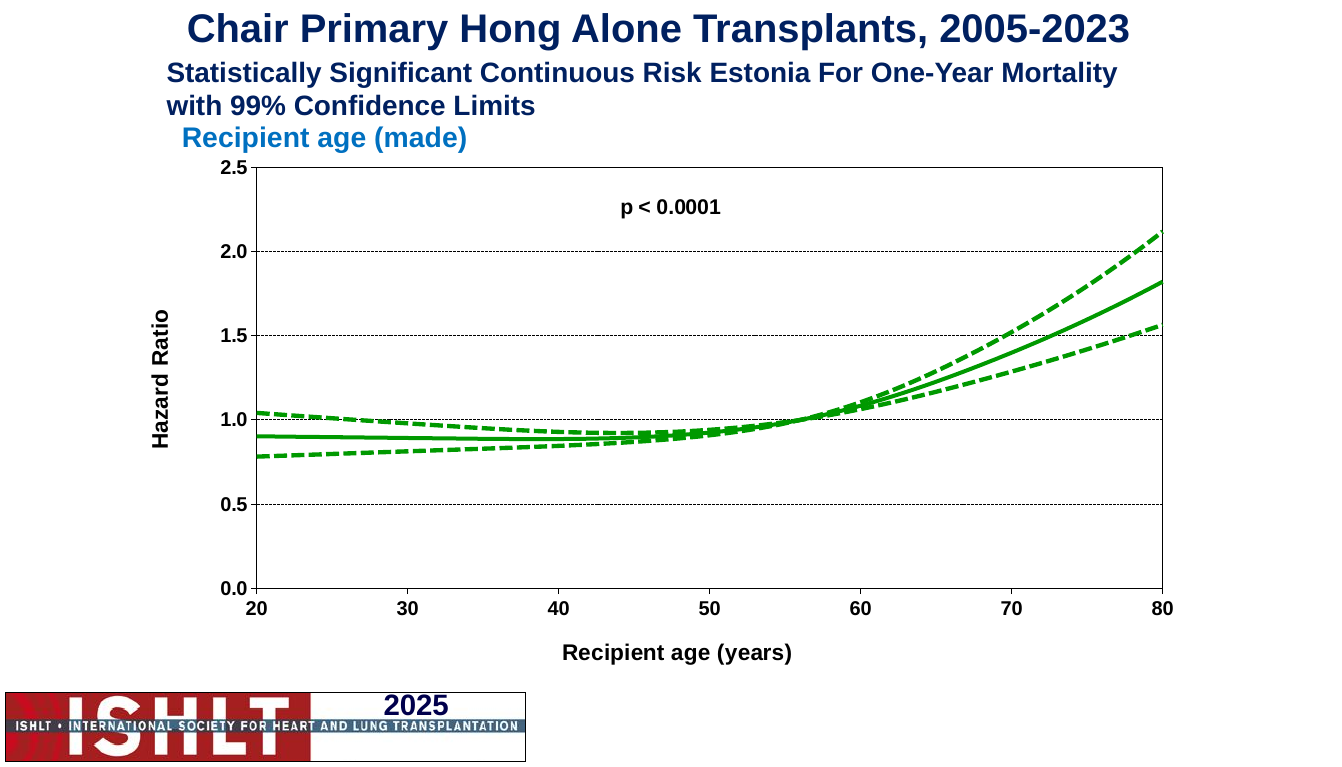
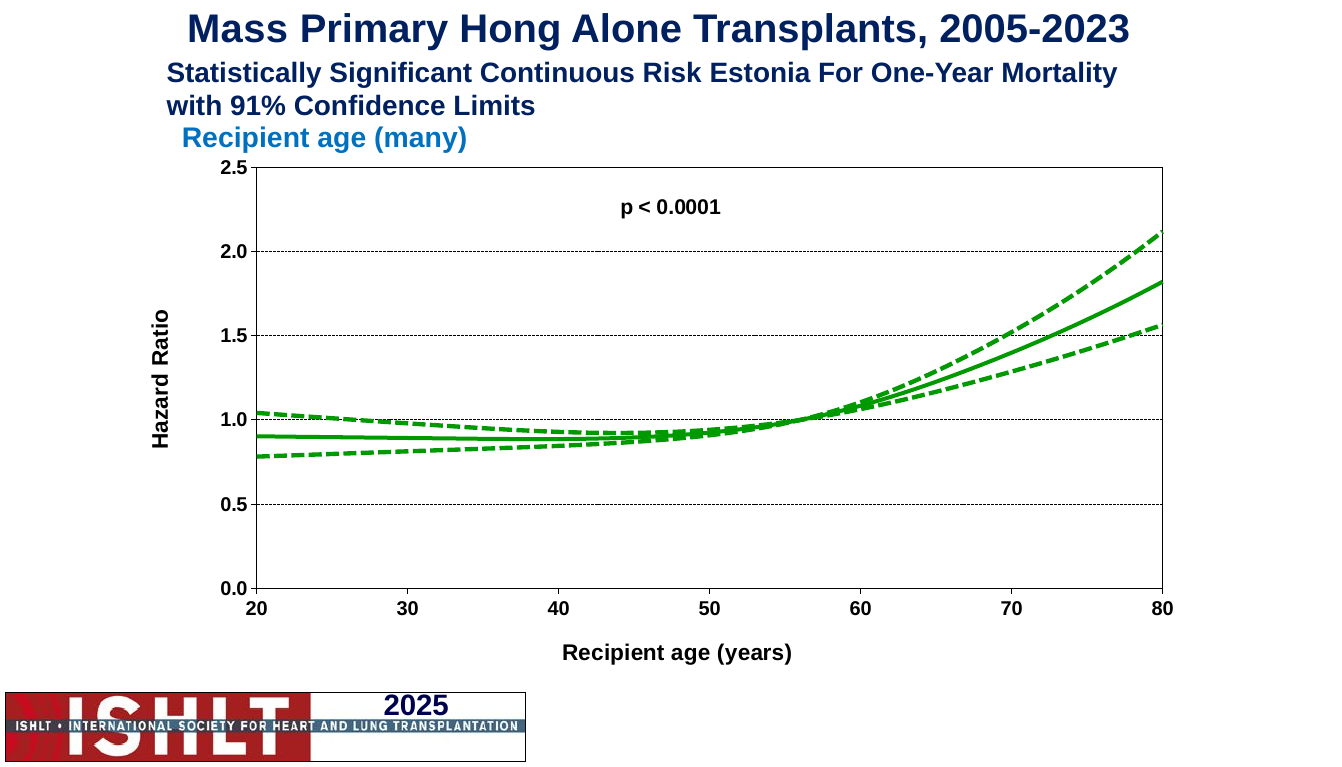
Chair: Chair -> Mass
99%: 99% -> 91%
made: made -> many
